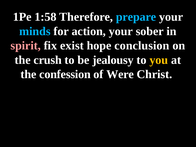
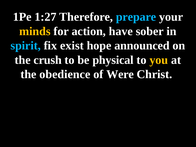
1:58: 1:58 -> 1:27
minds colour: light blue -> yellow
action your: your -> have
spirit colour: pink -> light blue
conclusion: conclusion -> announced
jealousy: jealousy -> physical
confession: confession -> obedience
